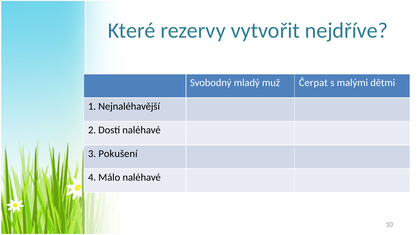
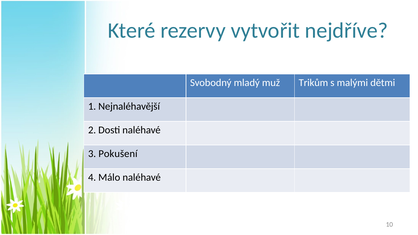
Čerpat: Čerpat -> Trikům
